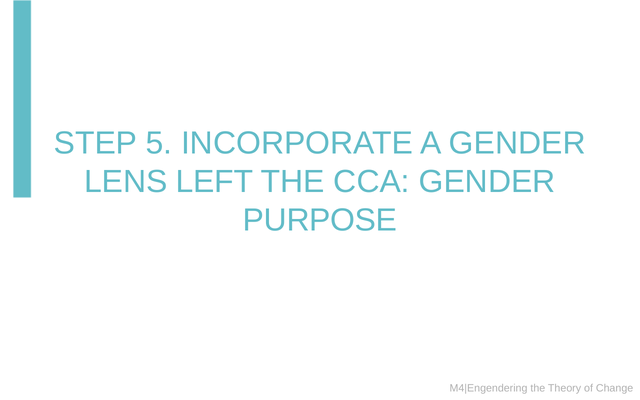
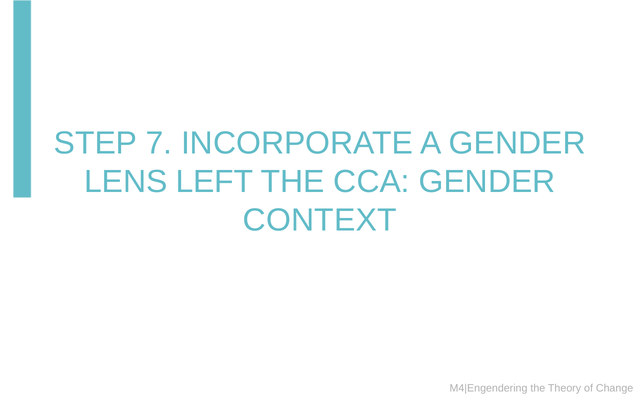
5: 5 -> 7
PURPOSE: PURPOSE -> CONTEXT
